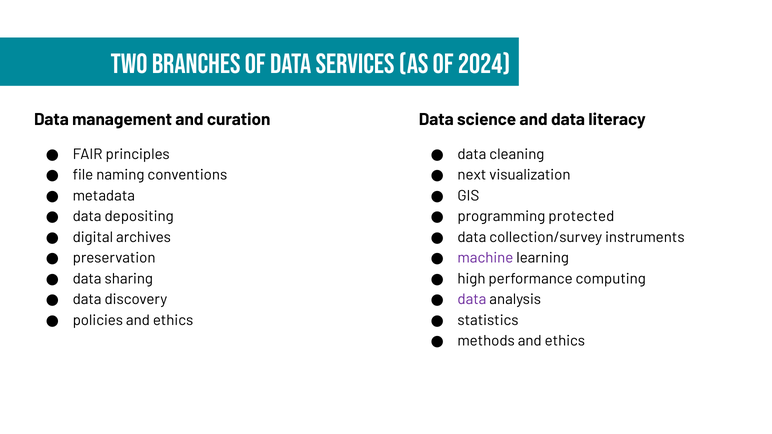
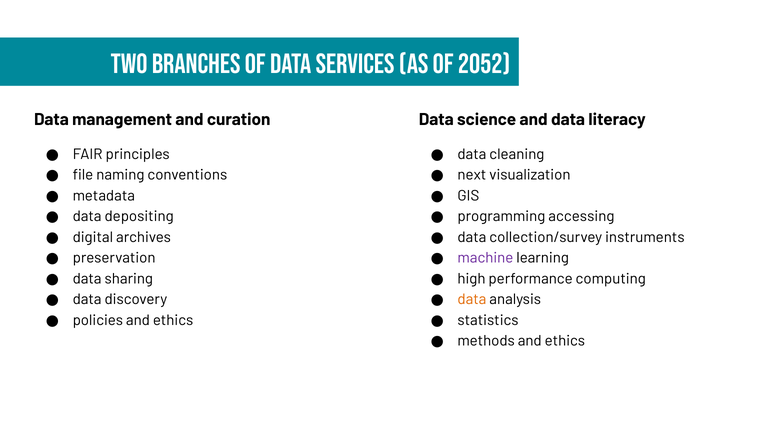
2024: 2024 -> 2052
protected: protected -> accessing
data at (472, 300) colour: purple -> orange
